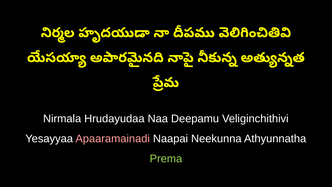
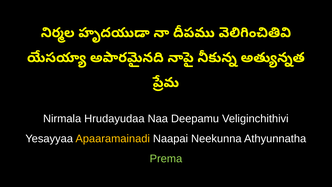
Apaaramainadi colour: pink -> yellow
